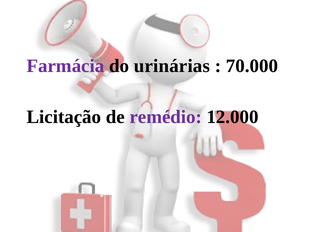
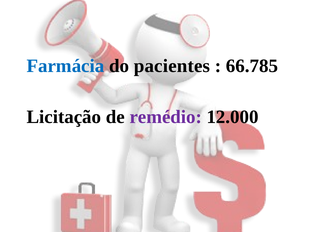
Farmácia colour: purple -> blue
urinárias: urinárias -> pacientes
70.000: 70.000 -> 66.785
